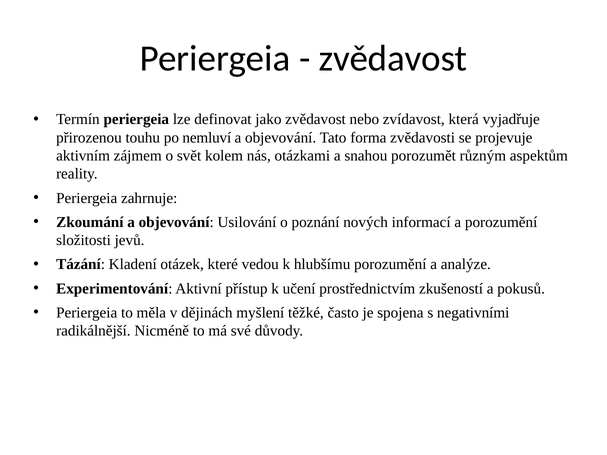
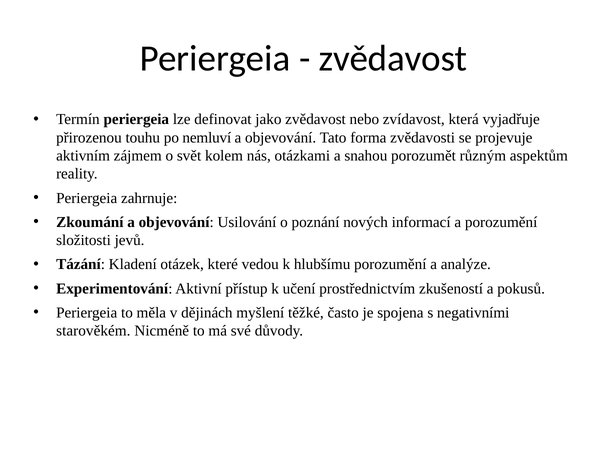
radikálnější: radikálnější -> starověkém
